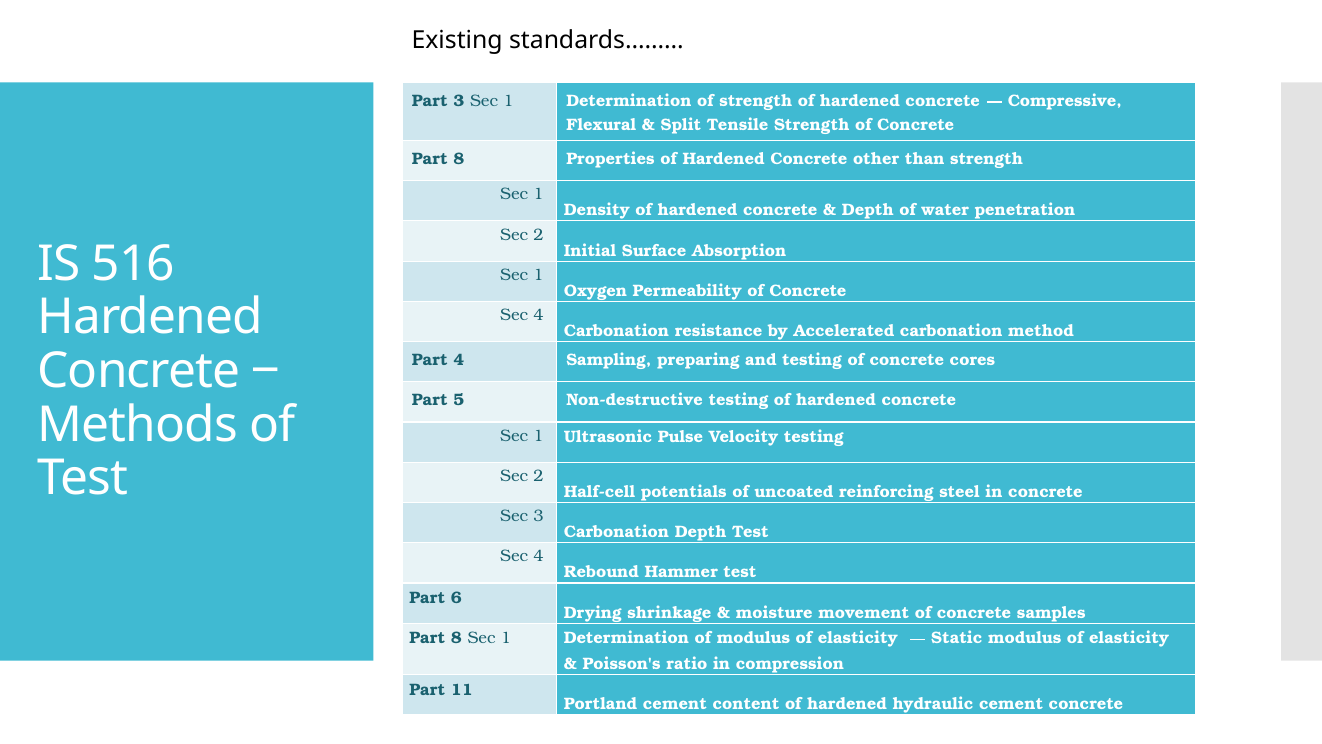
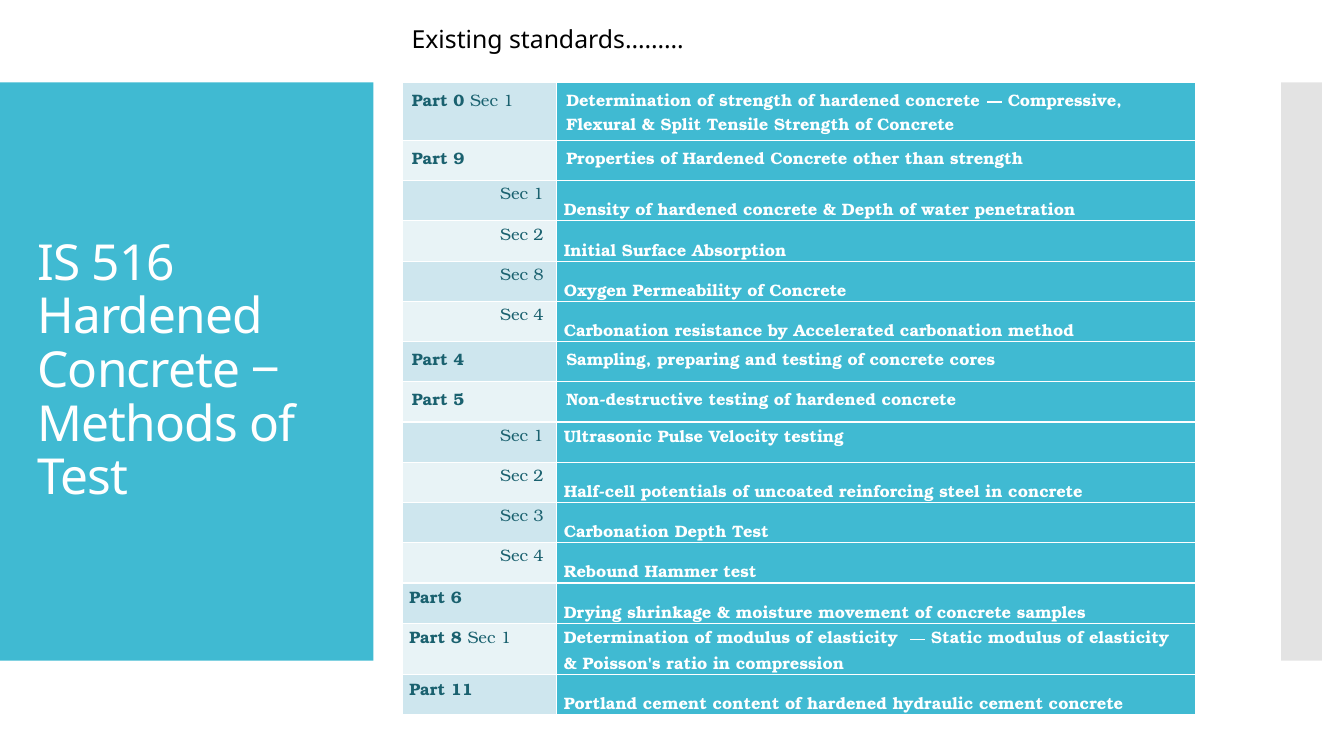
Part 3: 3 -> 0
8 at (459, 159): 8 -> 9
1 at (539, 275): 1 -> 8
